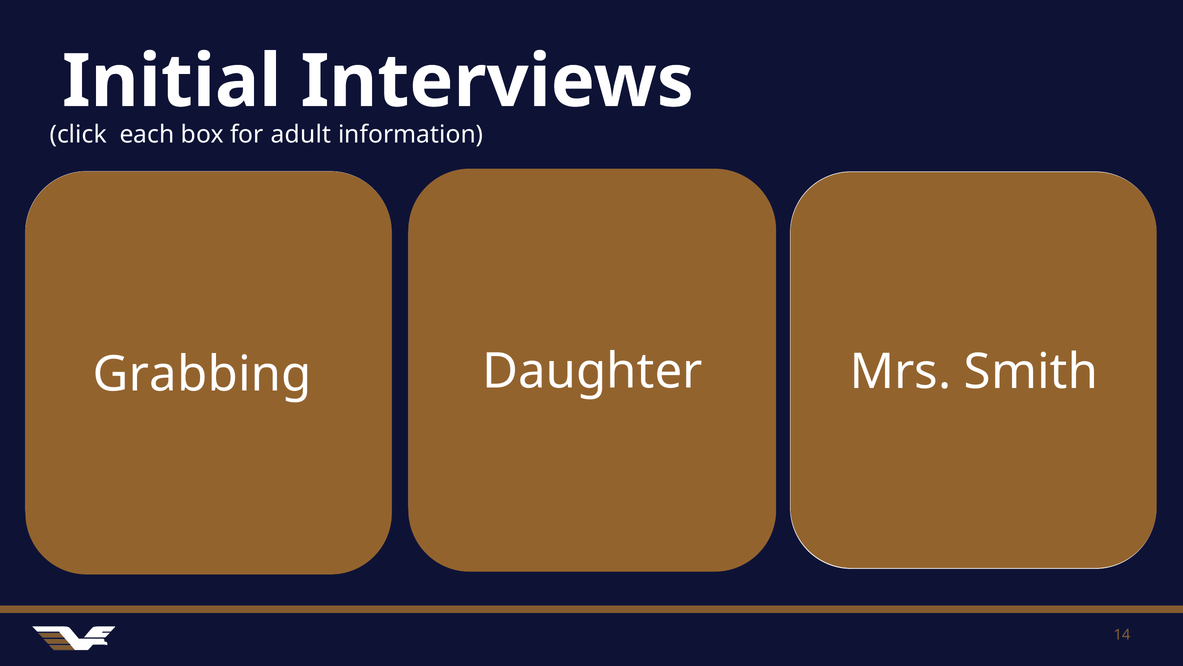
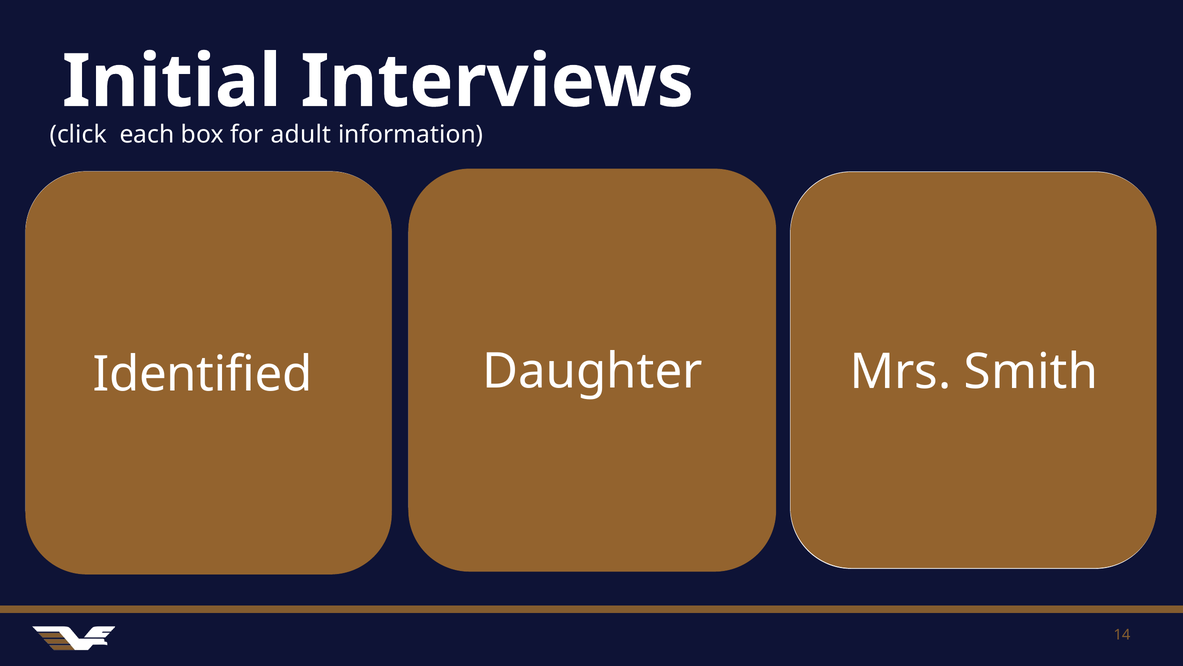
Grabbing: Grabbing -> Identified
